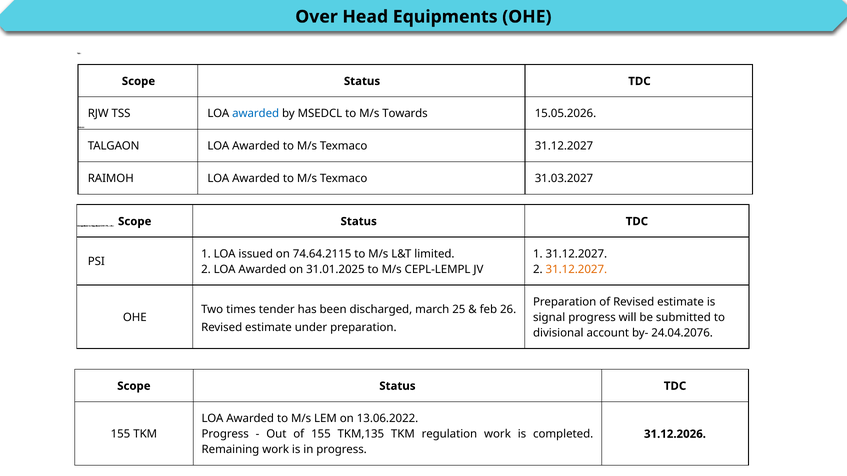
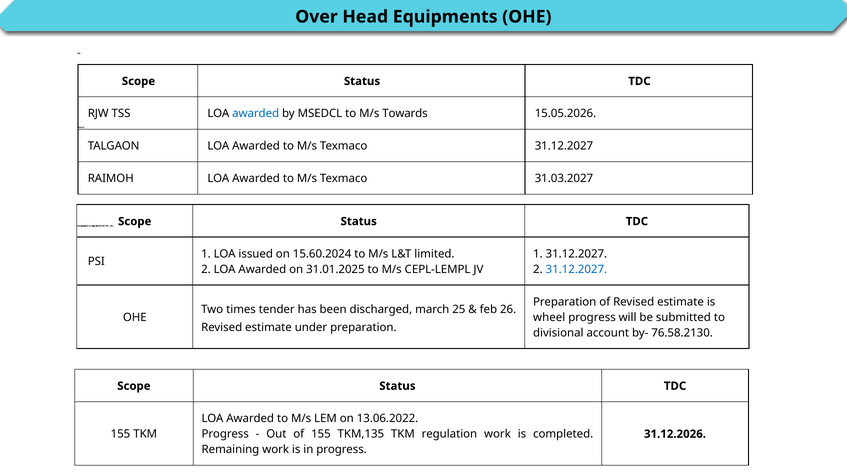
74.64.2115: 74.64.2115 -> 15.60.2024
31.12.2027 at (576, 270) colour: orange -> blue
signal: signal -> wheel
24.04.2076: 24.04.2076 -> 76.58.2130
